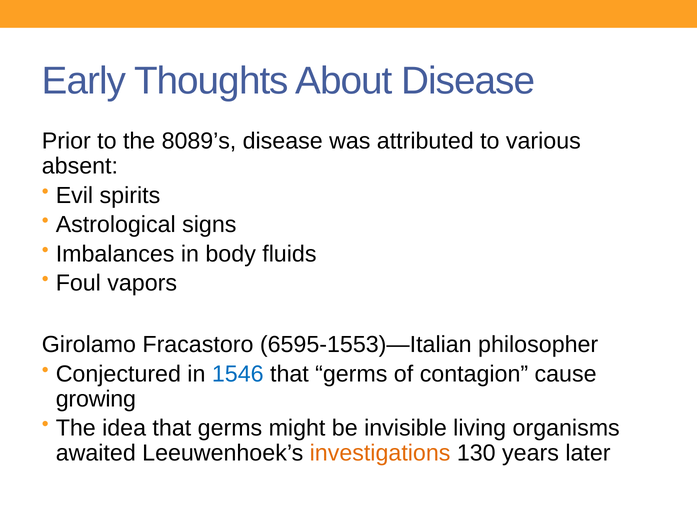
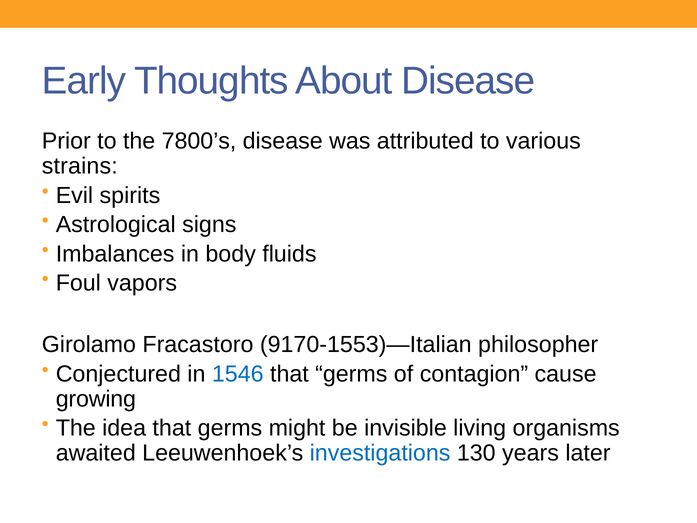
8089’s: 8089’s -> 7800’s
absent: absent -> strains
6595-1553)—Italian: 6595-1553)—Italian -> 9170-1553)—Italian
investigations colour: orange -> blue
